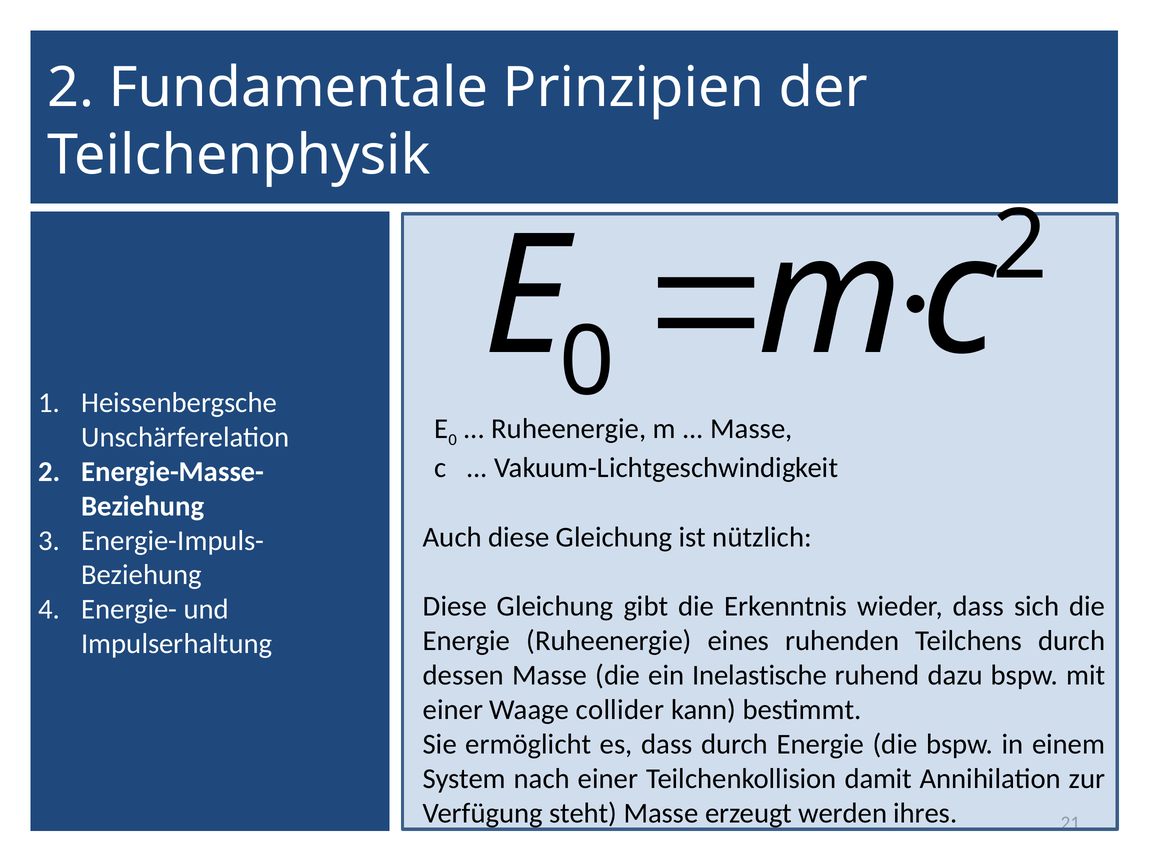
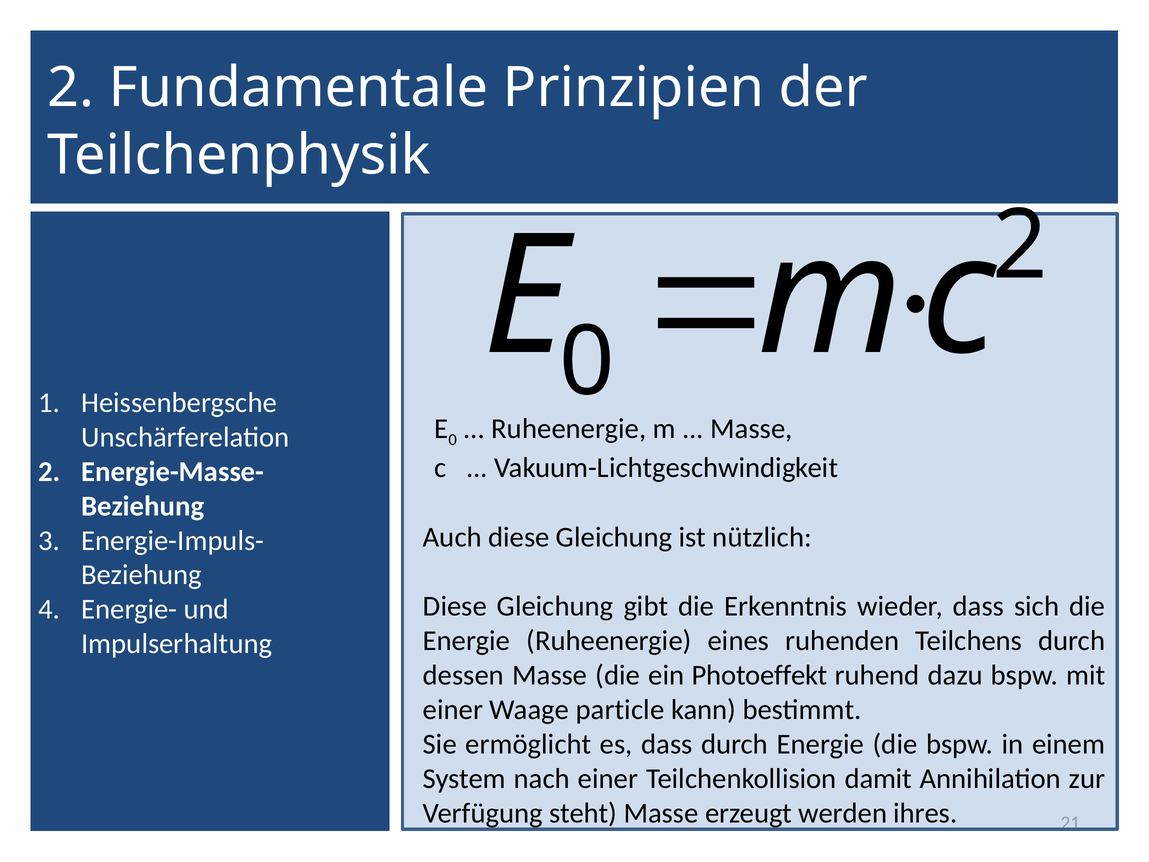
Inelastische: Inelastische -> Photoeffekt
collider: collider -> particle
